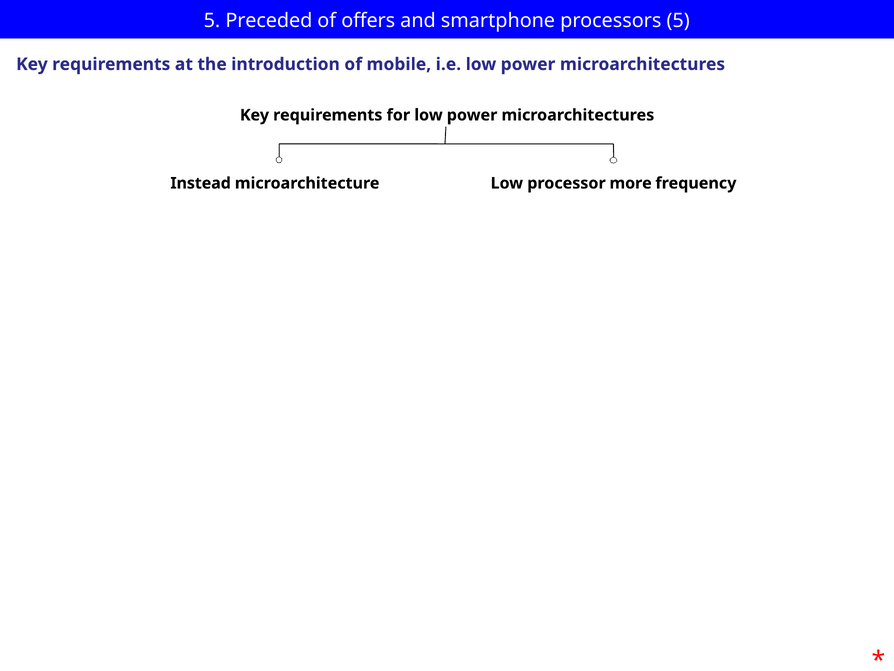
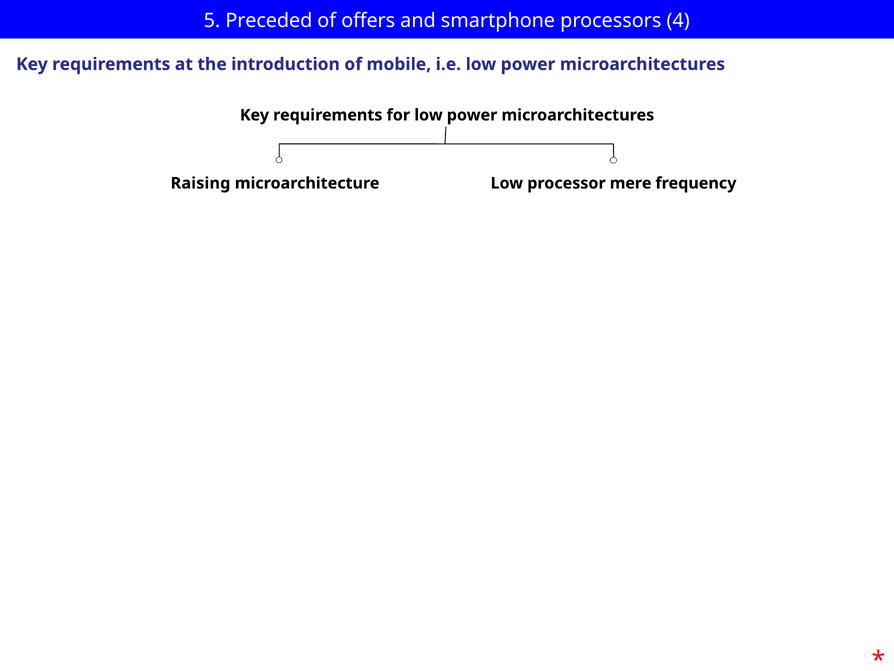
processors 5: 5 -> 4
Instead: Instead -> Raising
more: more -> mere
